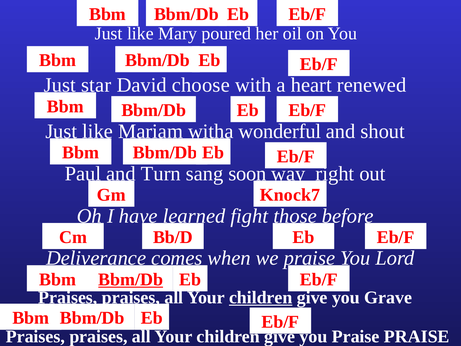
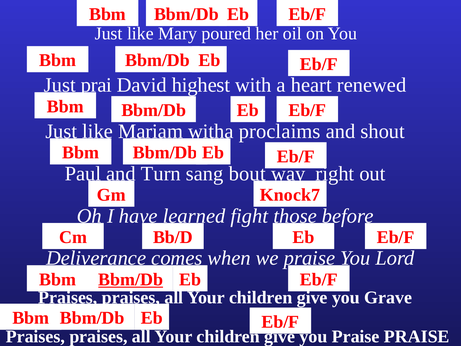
star: star -> prai
choose: choose -> highest
wonderful: wonderful -> proclaims
soon: soon -> bout
children at (261, 297) underline: present -> none
